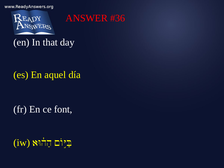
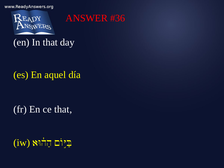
ce font: font -> that
